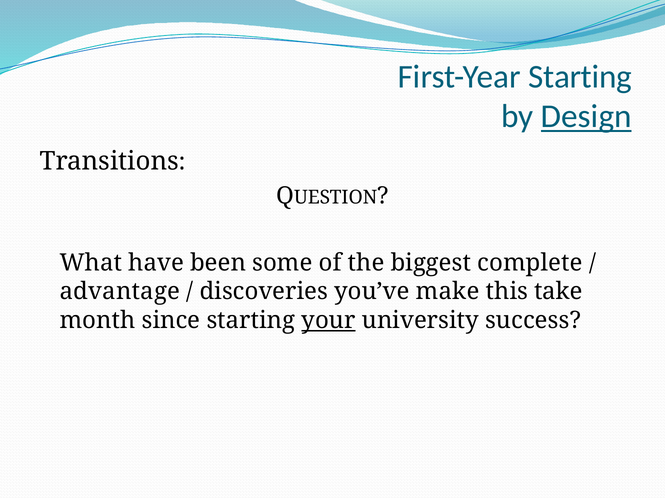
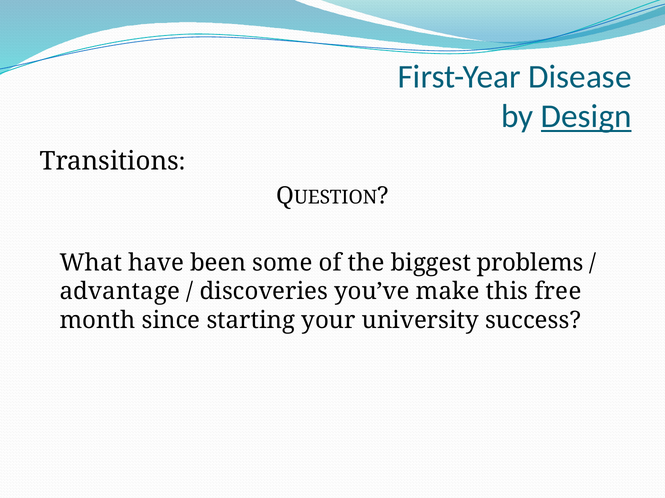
First-Year Starting: Starting -> Disease
complete: complete -> problems
take: take -> free
your underline: present -> none
